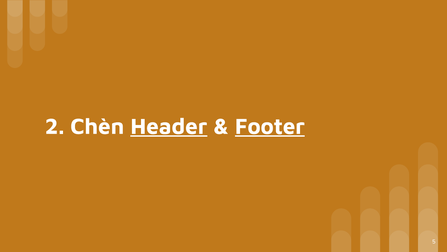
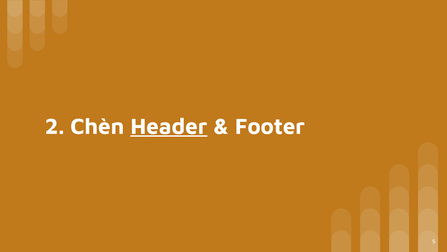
Footer underline: present -> none
